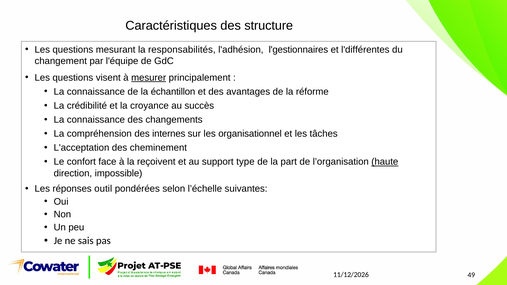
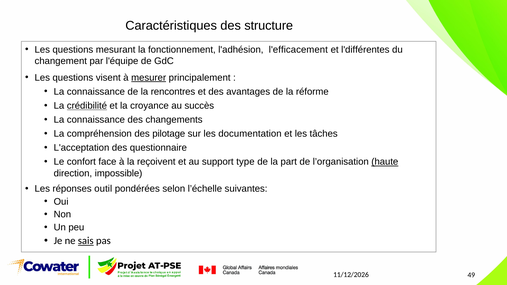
responsabilités: responsabilités -> fonctionnement
l'gestionnaires: l'gestionnaires -> l'efficacement
échantillon: échantillon -> rencontres
crédibilité underline: none -> present
internes: internes -> pilotage
organisationnel: organisationnel -> documentation
cheminement: cheminement -> questionnaire
sais underline: none -> present
